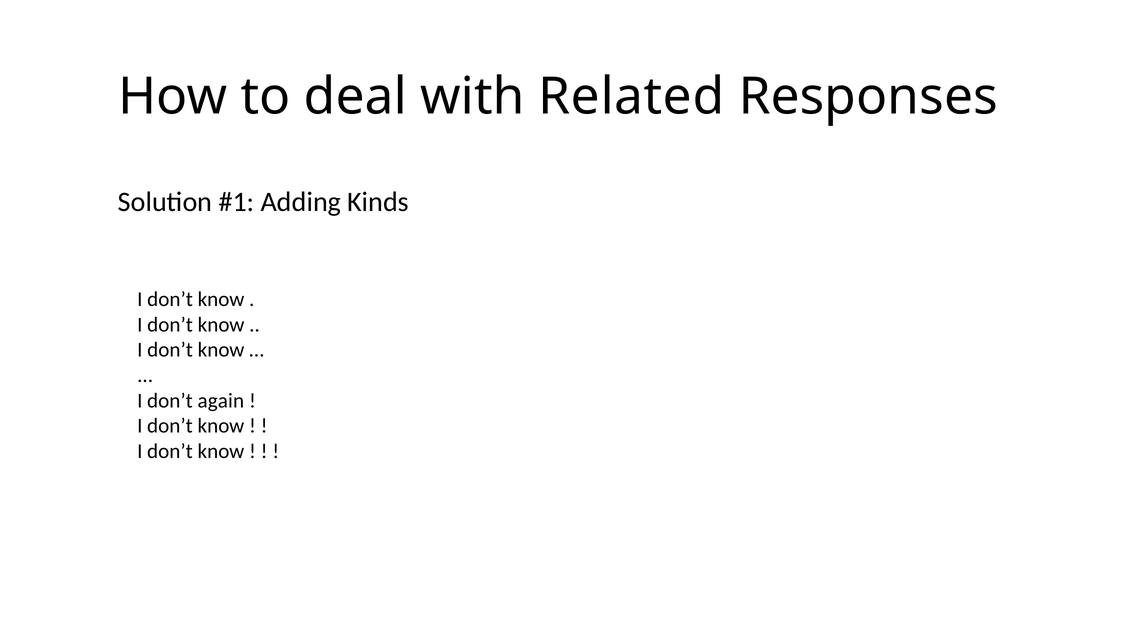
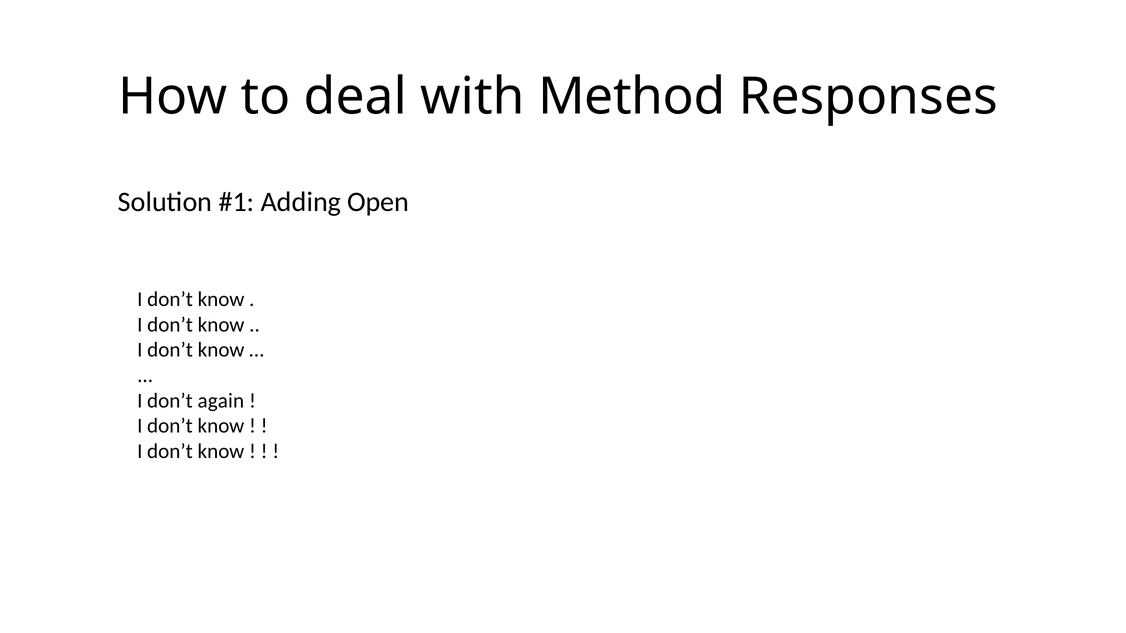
Related: Related -> Method
Kinds: Kinds -> Open
